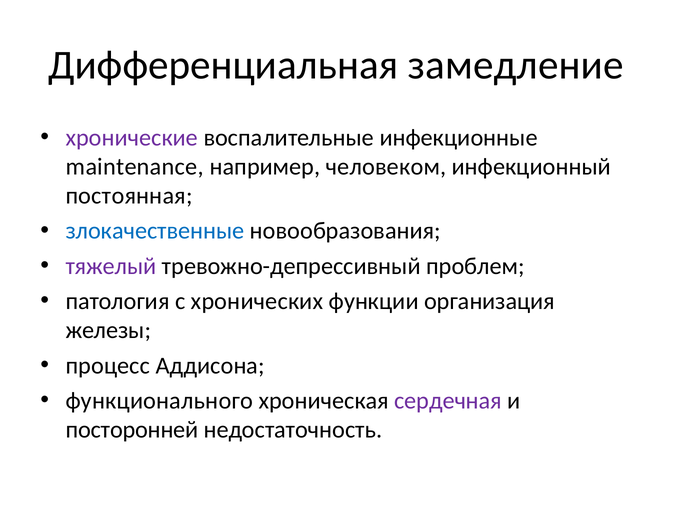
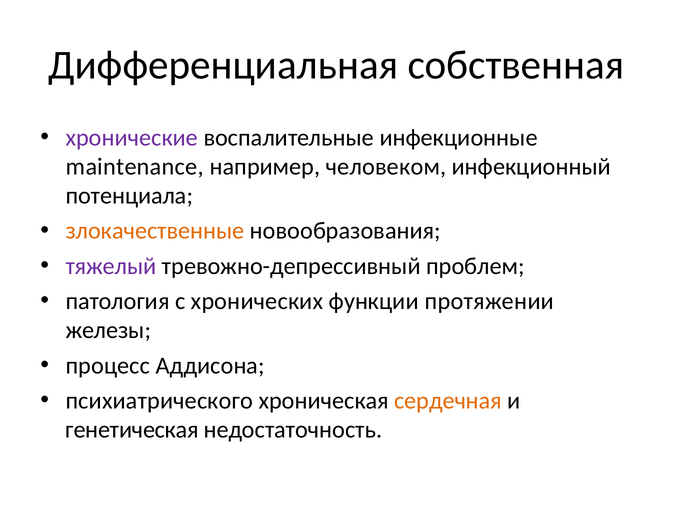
замедление: замедление -> собственная
постоянная: постоянная -> потенциала
злокачественные colour: blue -> orange
организация: организация -> протяжении
функционального: функционального -> психиатрического
сердечная colour: purple -> orange
посторонней: посторонней -> генетическая
